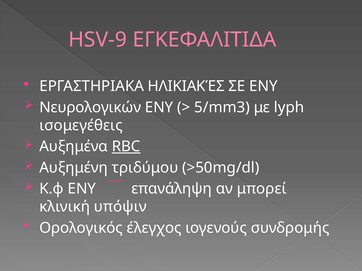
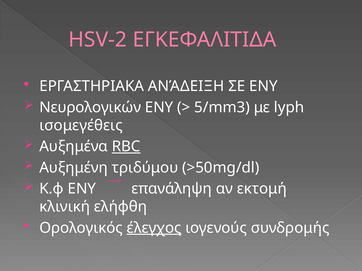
HSV-9: HSV-9 -> HSV-2
ΗΛΙΚΙΑΚΈΣ: ΗΛΙΚΙΑΚΈΣ -> ΑΝΆΔΕΙΞΗ
μπορεί: μπορεί -> εκτομή
υπόψιν: υπόψιν -> ελήφθη
έλεγχος underline: none -> present
